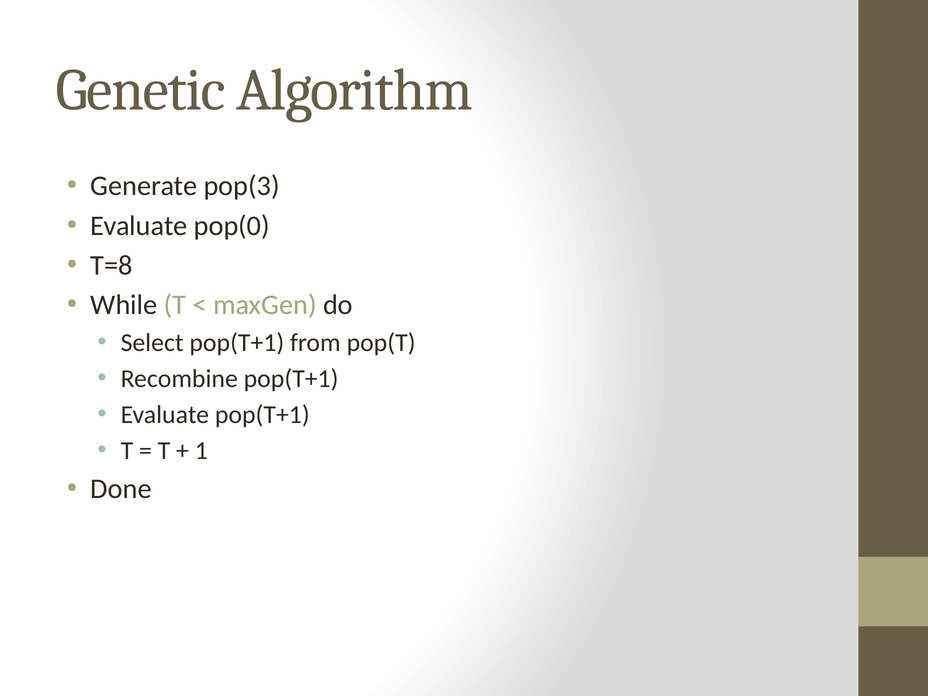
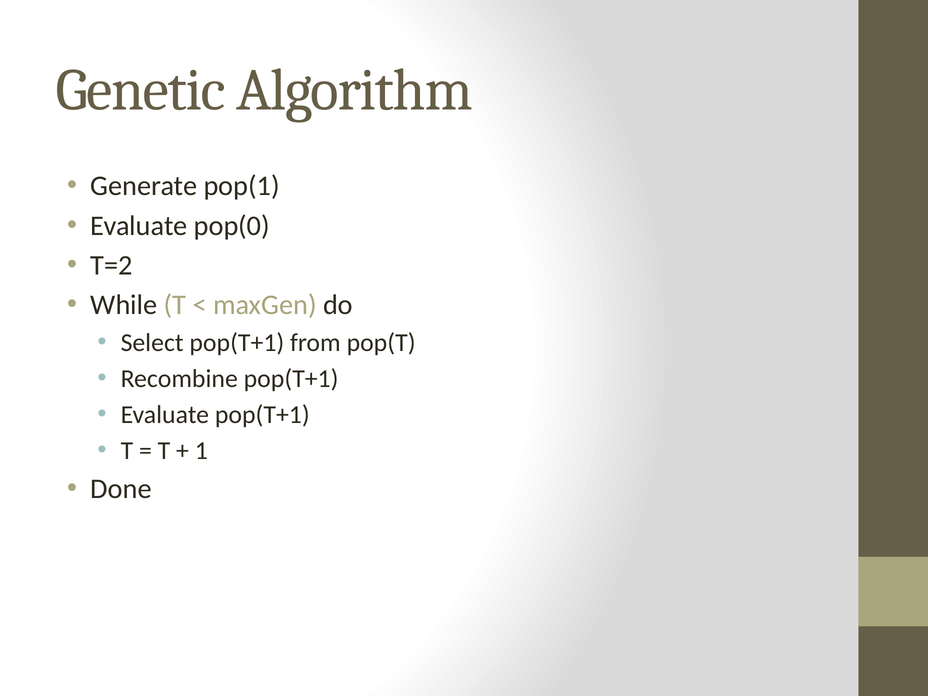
pop(3: pop(3 -> pop(1
T=8: T=8 -> T=2
